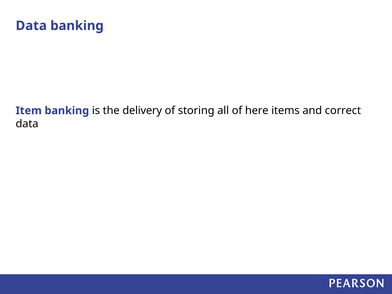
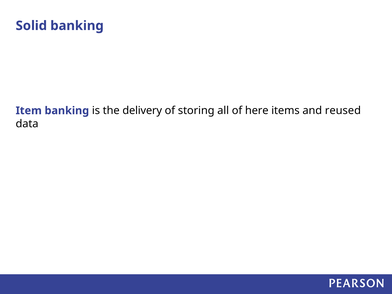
Data at (31, 26): Data -> Solid
correct: correct -> reused
